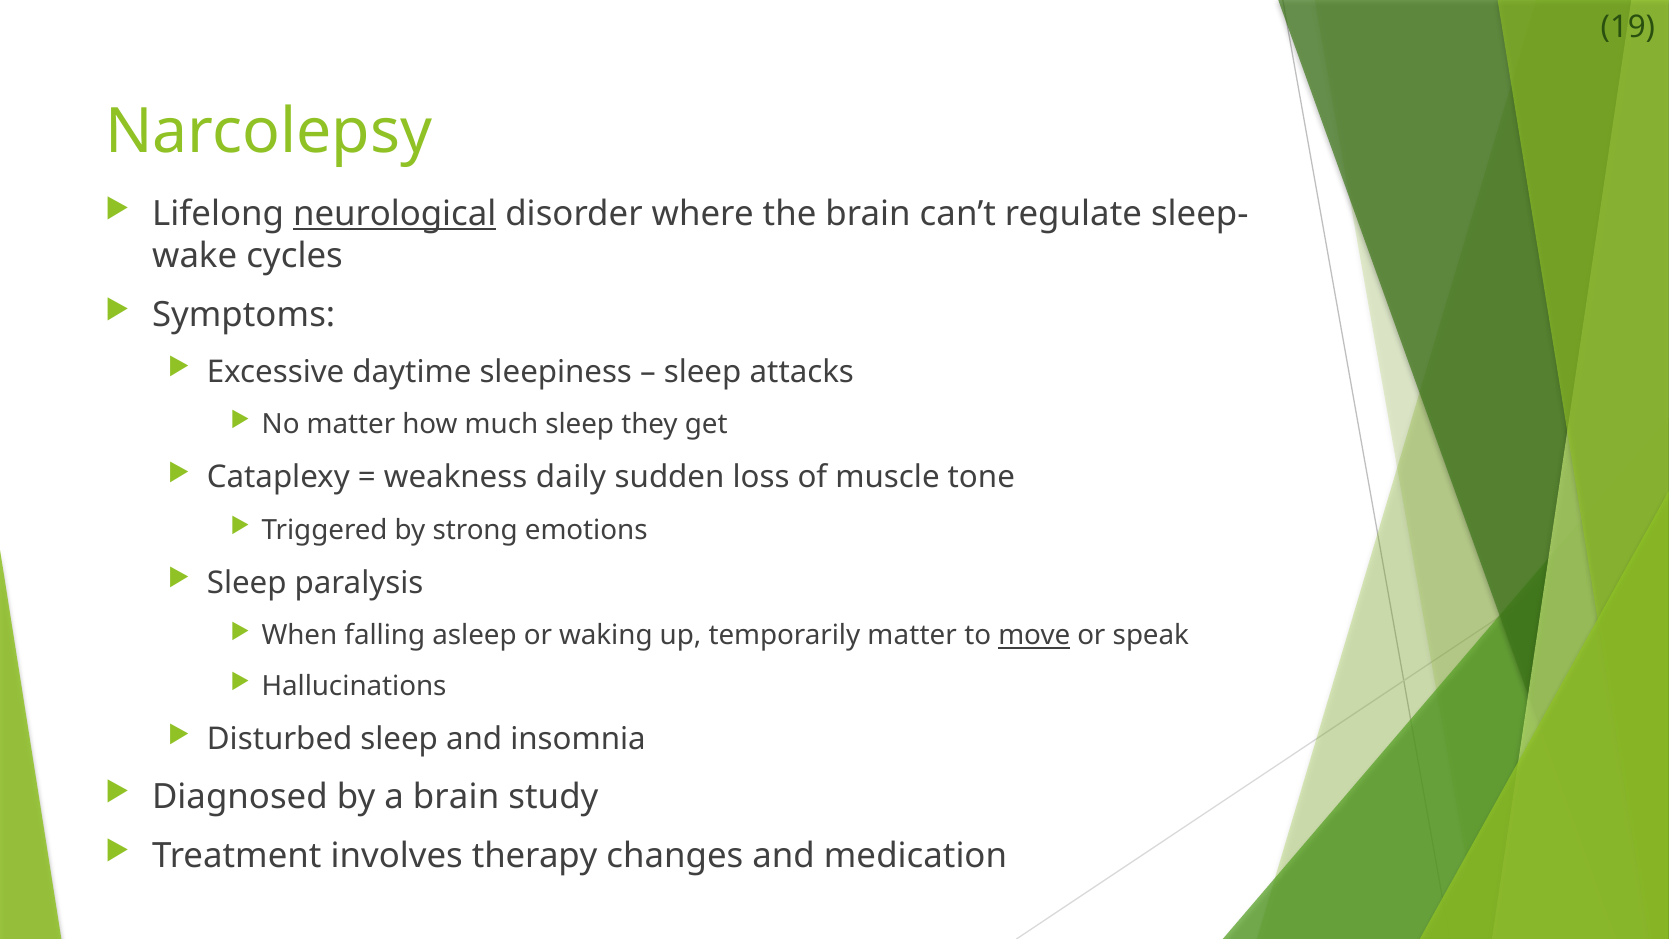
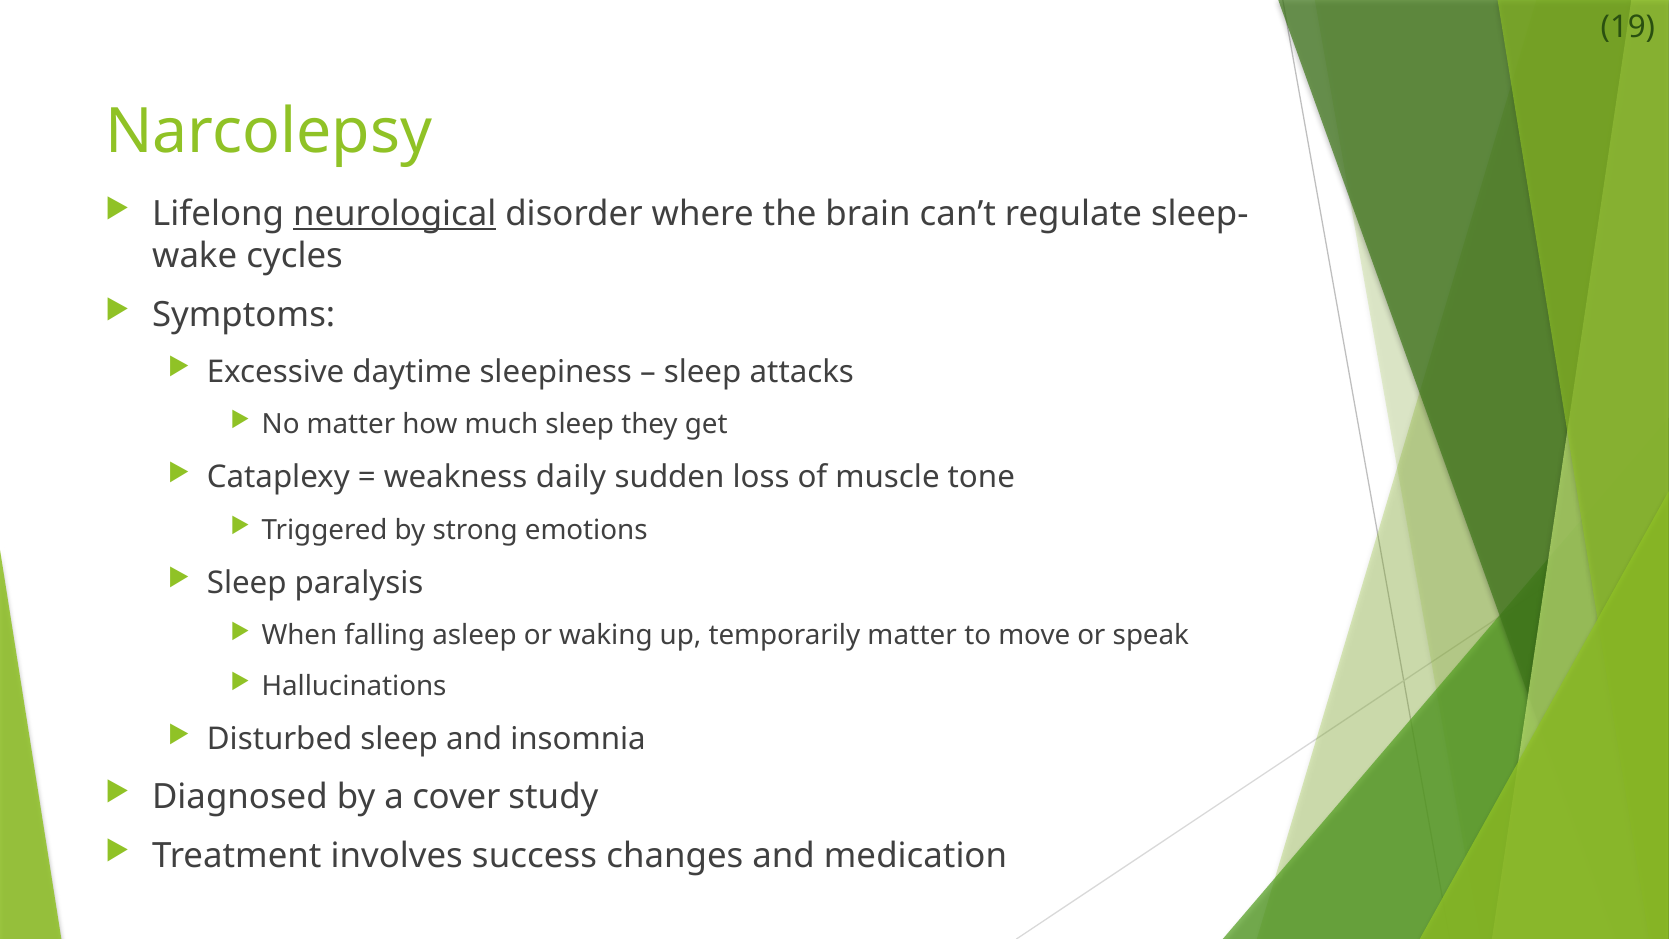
move underline: present -> none
a brain: brain -> cover
therapy: therapy -> success
